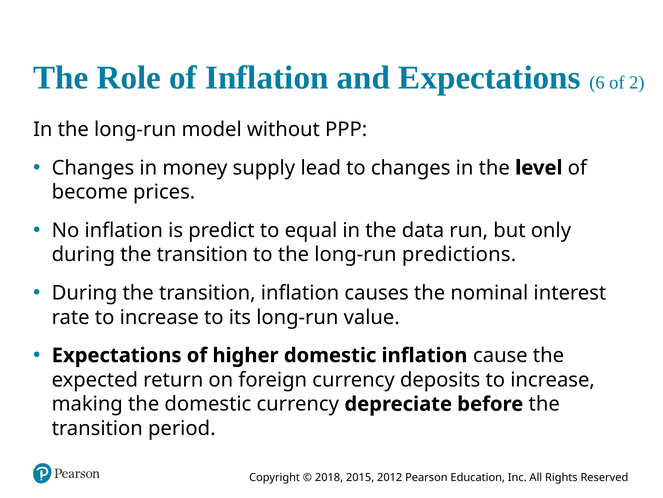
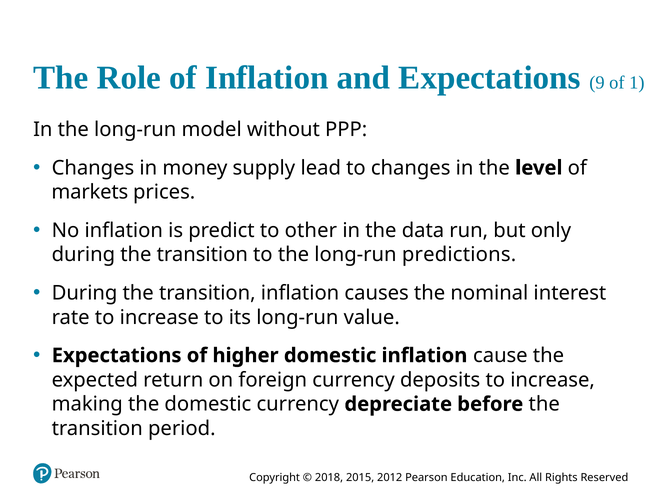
6: 6 -> 9
2: 2 -> 1
become: become -> markets
equal: equal -> other
